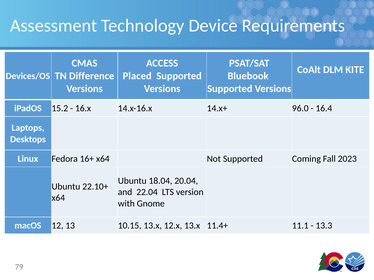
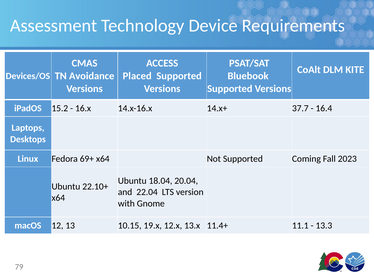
Difference: Difference -> Avoidance
96.0: 96.0 -> 37.7
16+: 16+ -> 69+
10.15 13.x: 13.x -> 19.x
